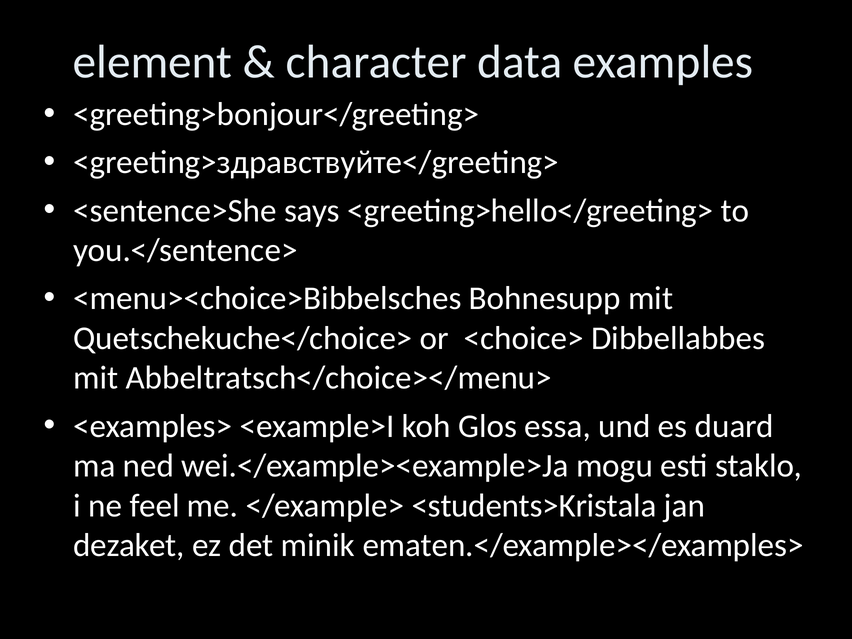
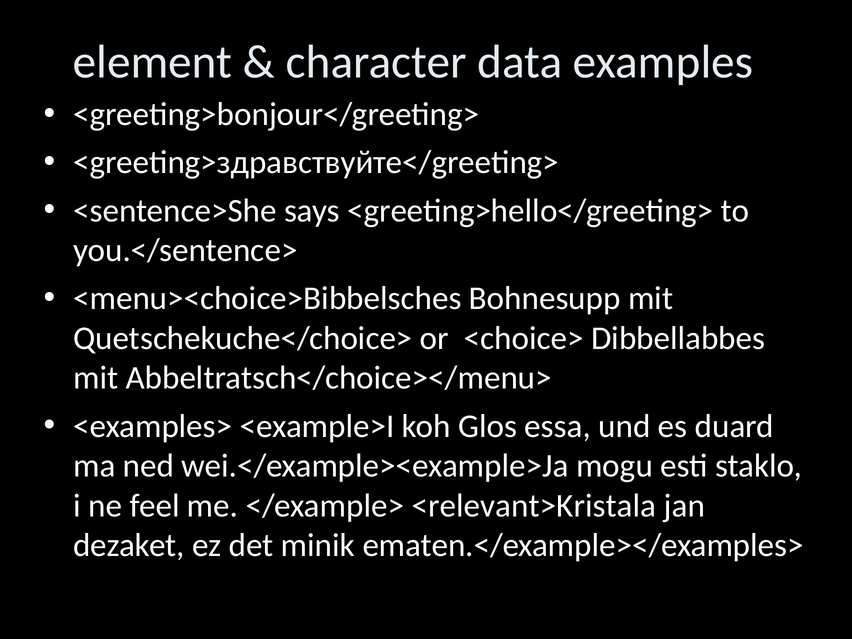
<students>Kristala: <students>Kristala -> <relevant>Kristala
